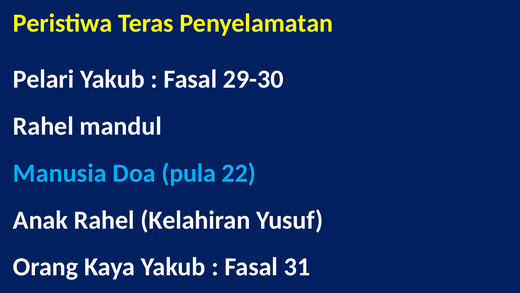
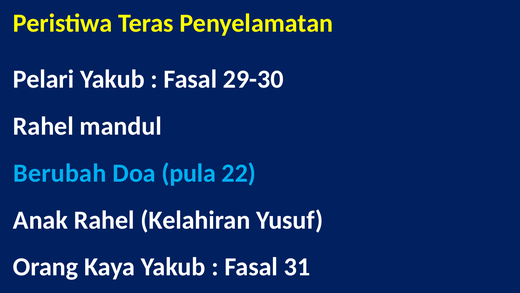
Manusia: Manusia -> Berubah
